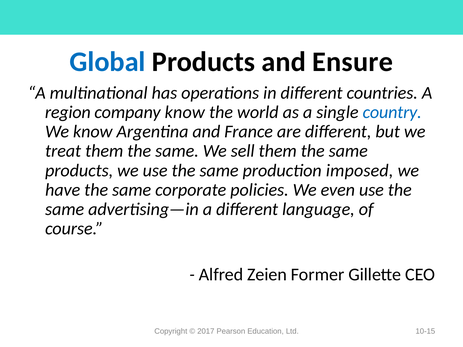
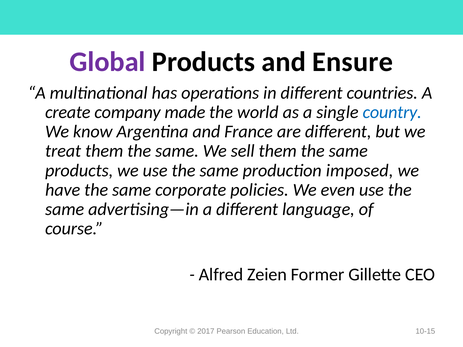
Global colour: blue -> purple
region: region -> create
company know: know -> made
